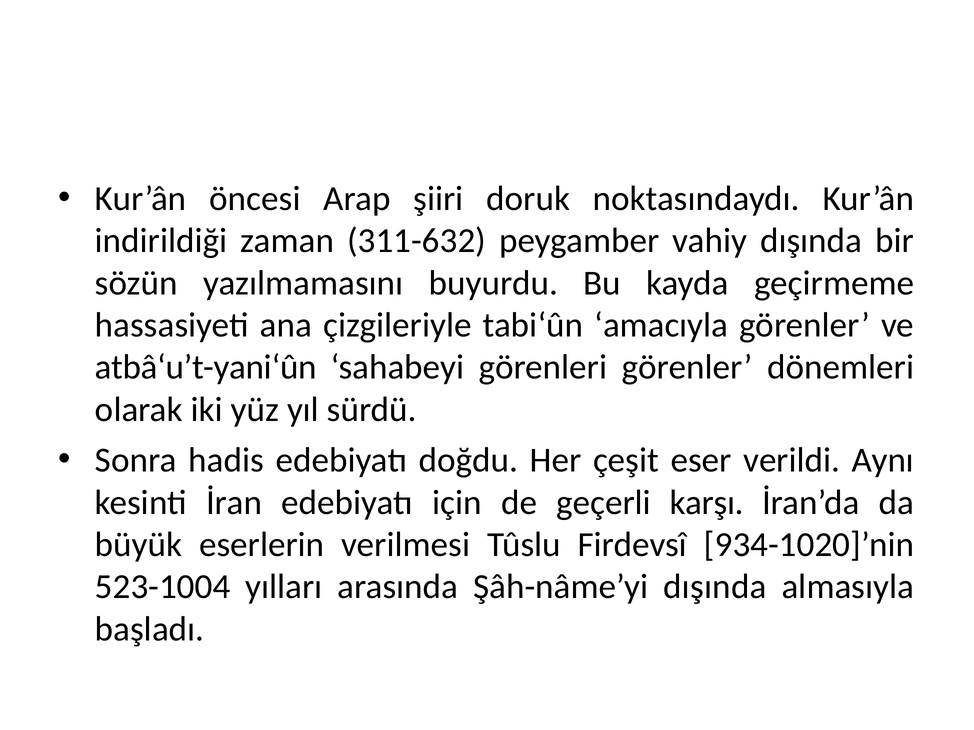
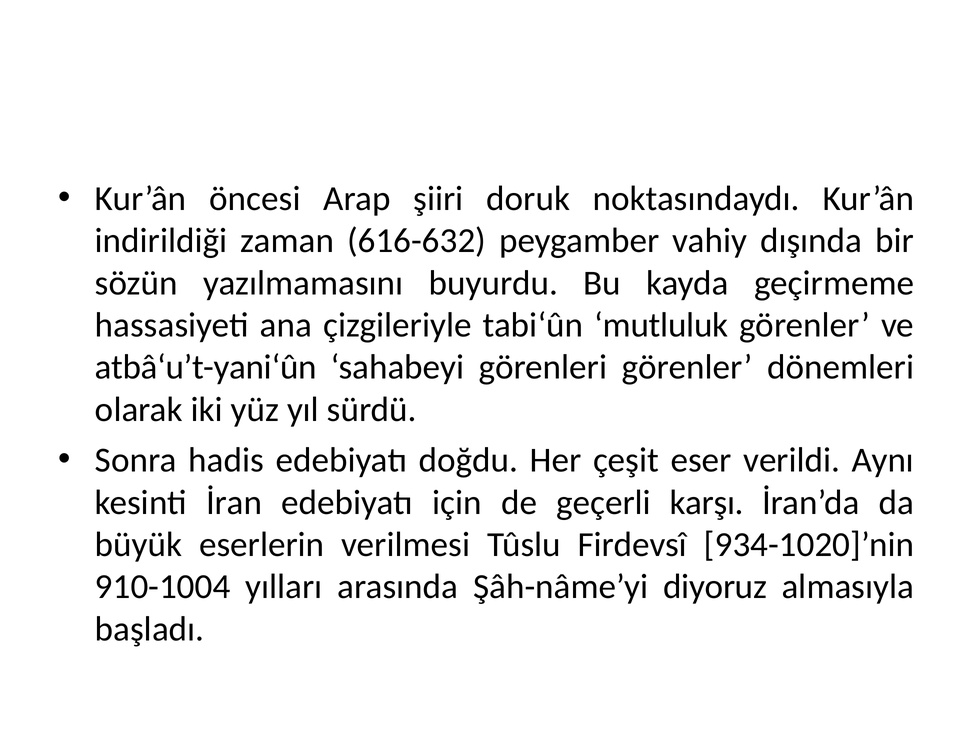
311-632: 311-632 -> 616-632
amacıyla: amacıyla -> mutluluk
523-1004: 523-1004 -> 910-1004
Şâh-nâme’yi dışında: dışında -> diyoruz
